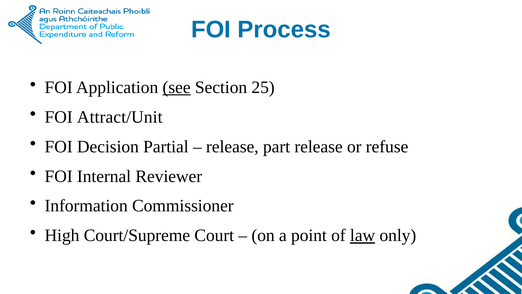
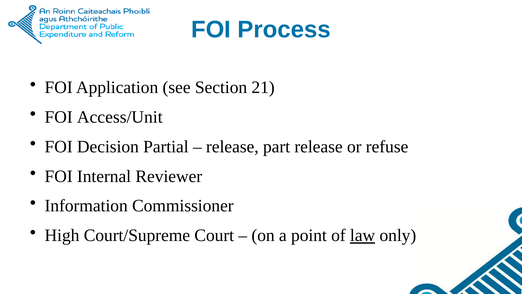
see underline: present -> none
25: 25 -> 21
Attract/Unit: Attract/Unit -> Access/Unit
